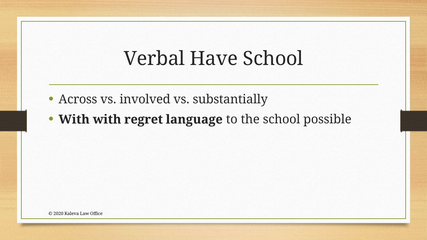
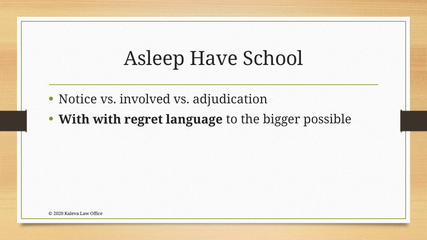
Verbal: Verbal -> Asleep
Across: Across -> Notice
substantially: substantially -> adjudication
the school: school -> bigger
